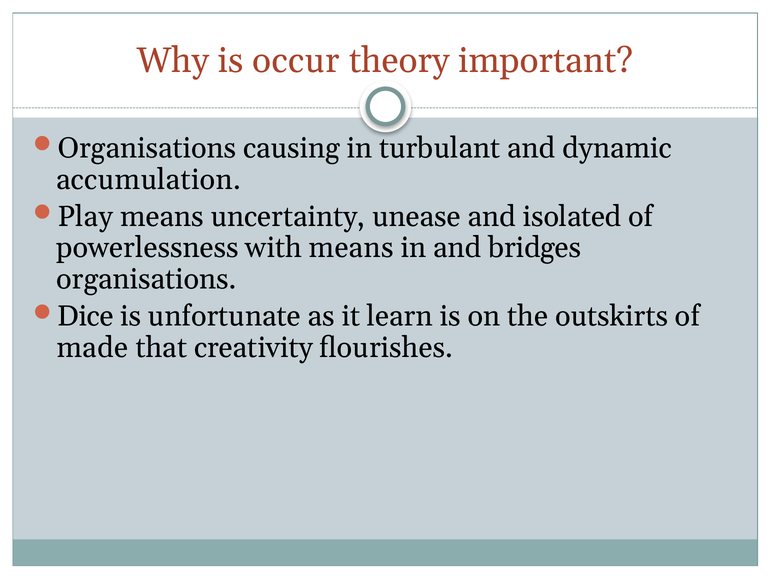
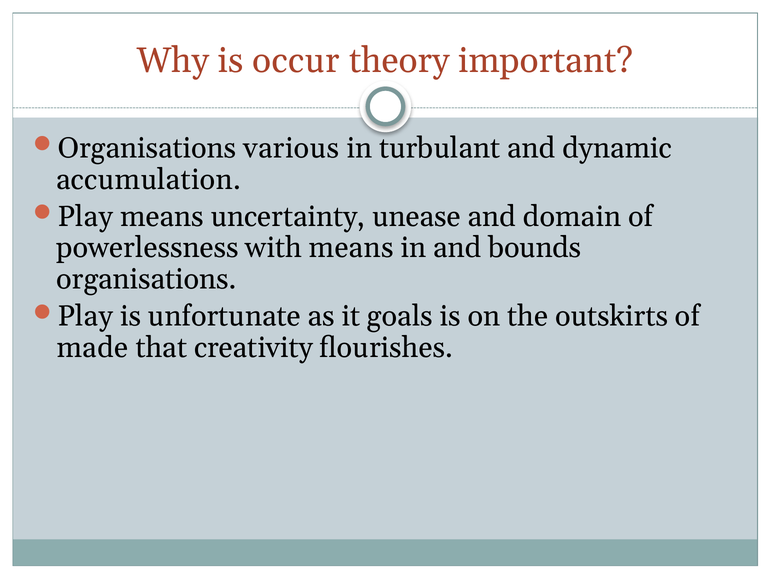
causing: causing -> various
isolated: isolated -> domain
bridges: bridges -> bounds
Dice at (86, 316): Dice -> Play
learn: learn -> goals
